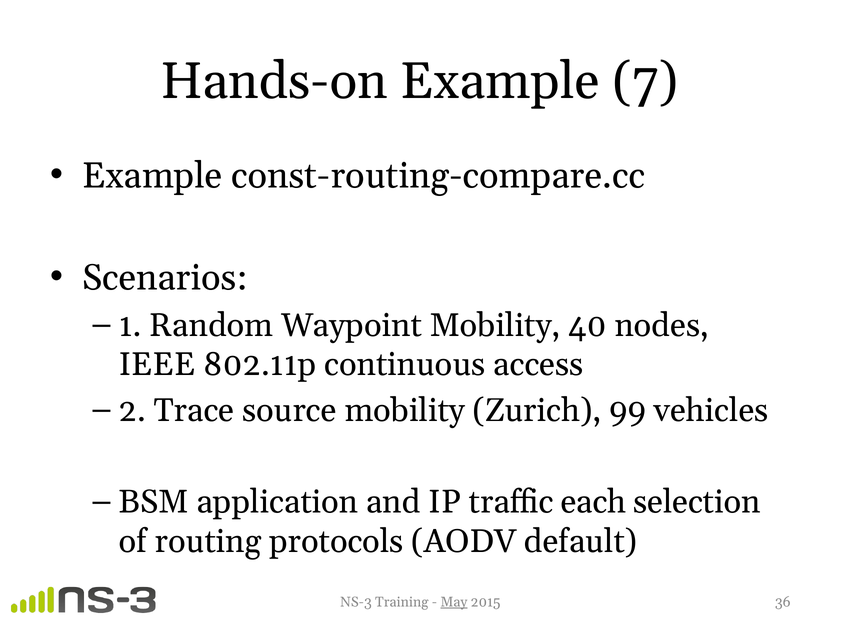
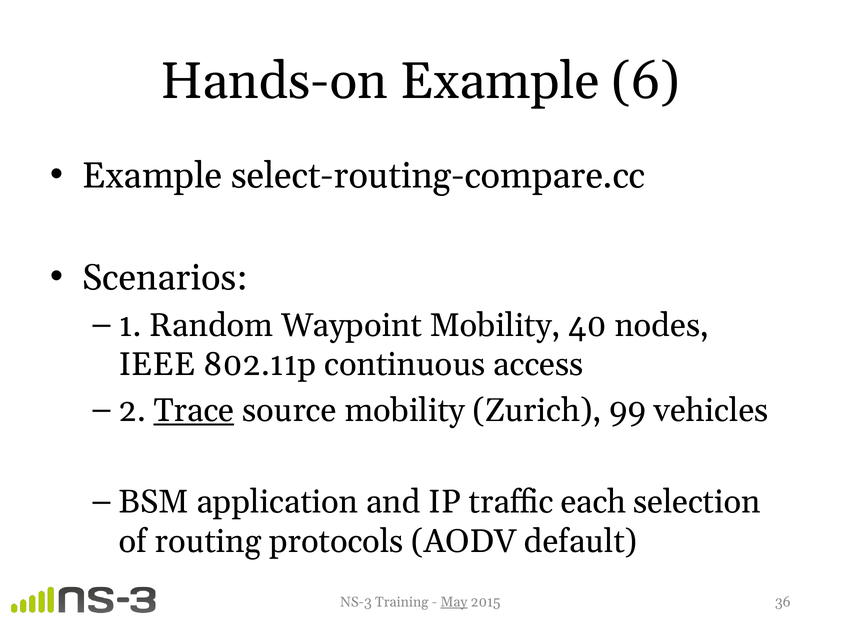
7: 7 -> 6
const-routing-compare.cc: const-routing-compare.cc -> select-routing-compare.cc
Trace underline: none -> present
